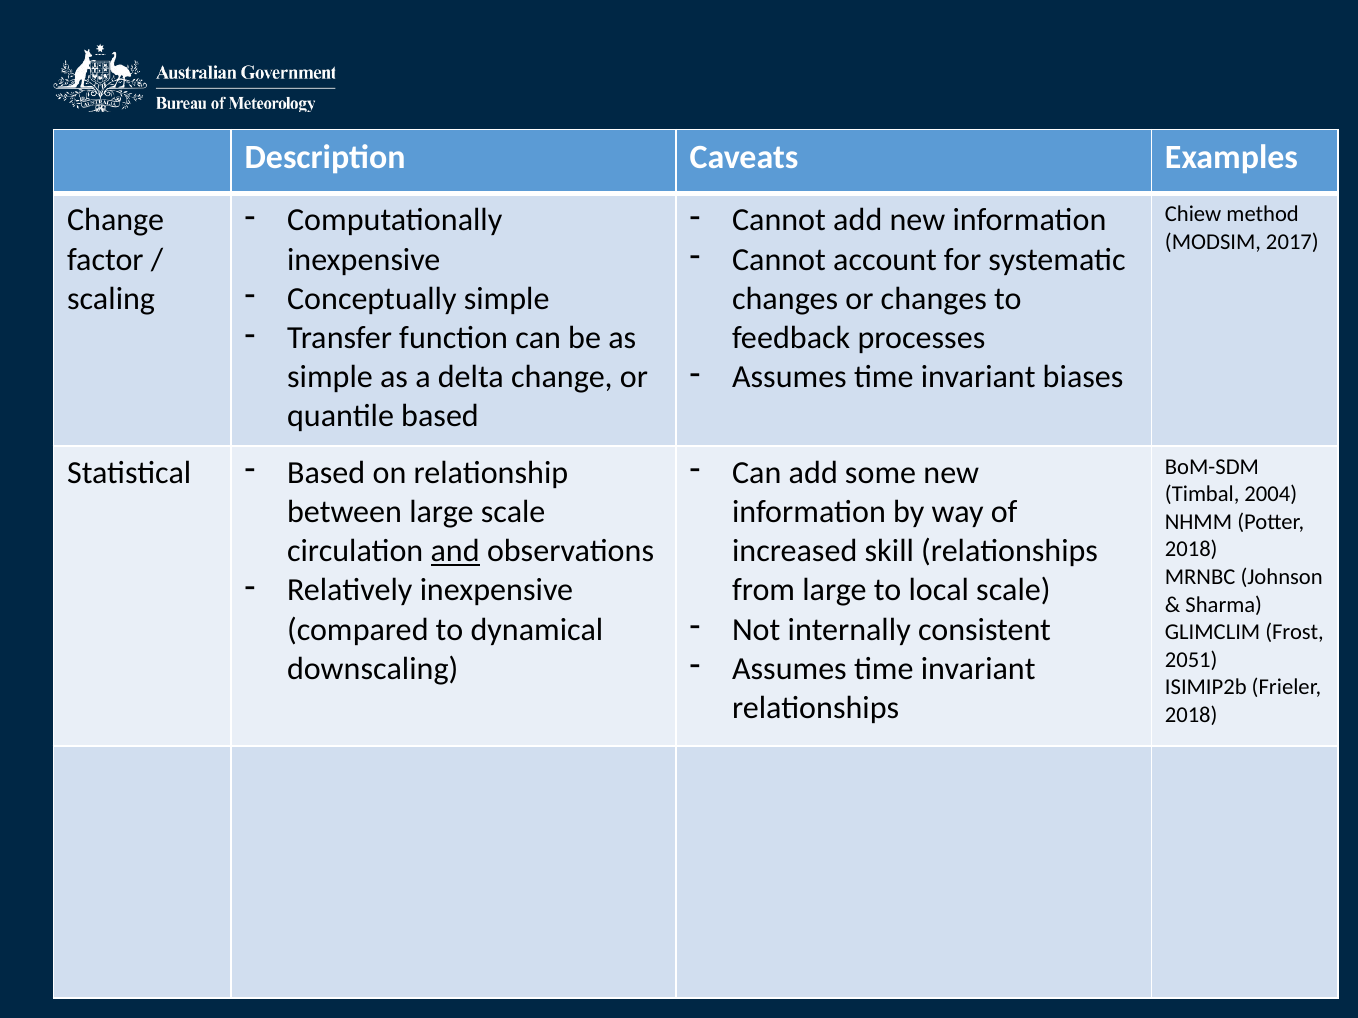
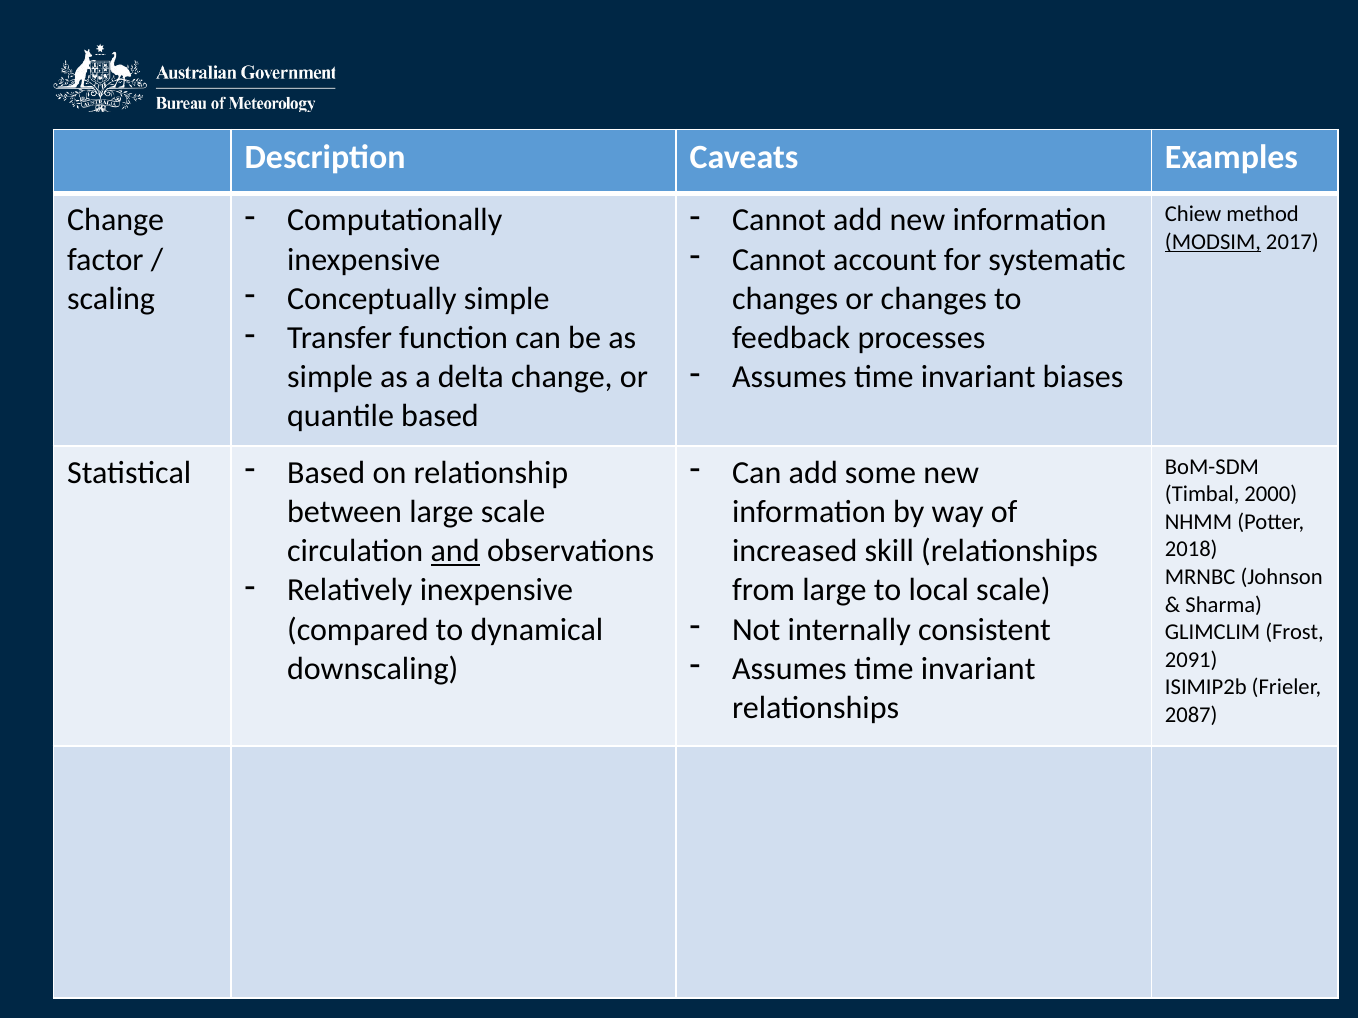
MODSIM underline: none -> present
2004: 2004 -> 2000
2051: 2051 -> 2091
2018 at (1191, 715): 2018 -> 2087
